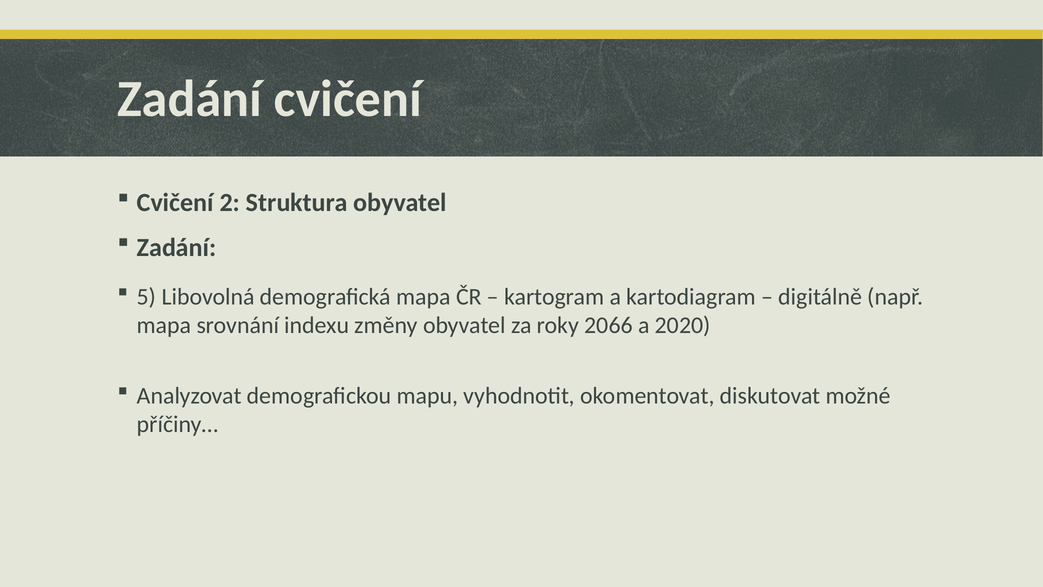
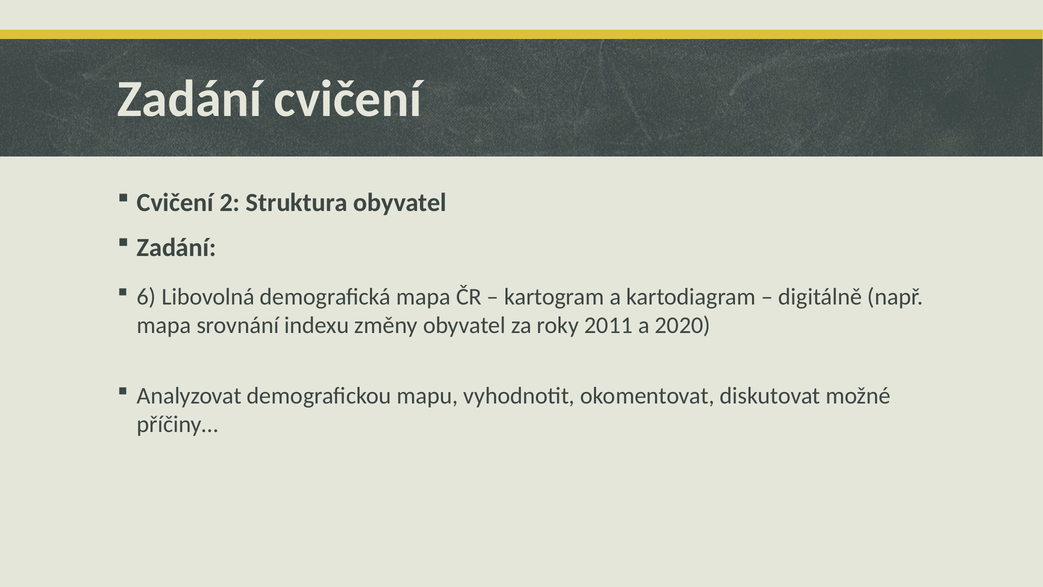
5: 5 -> 6
2066: 2066 -> 2011
